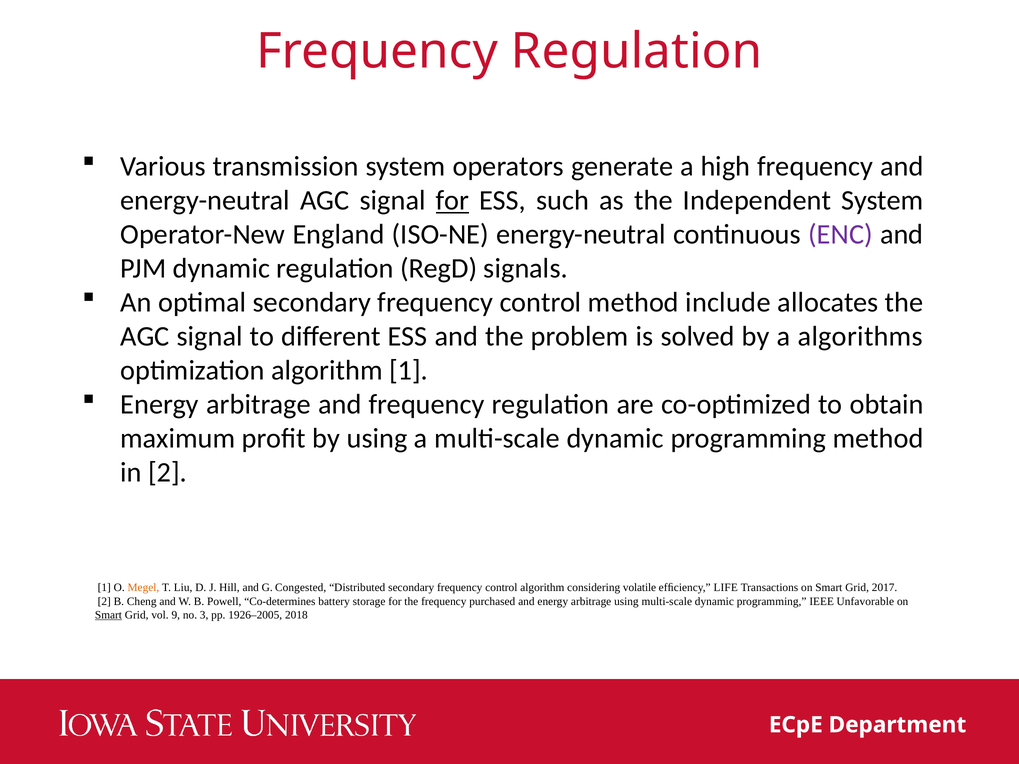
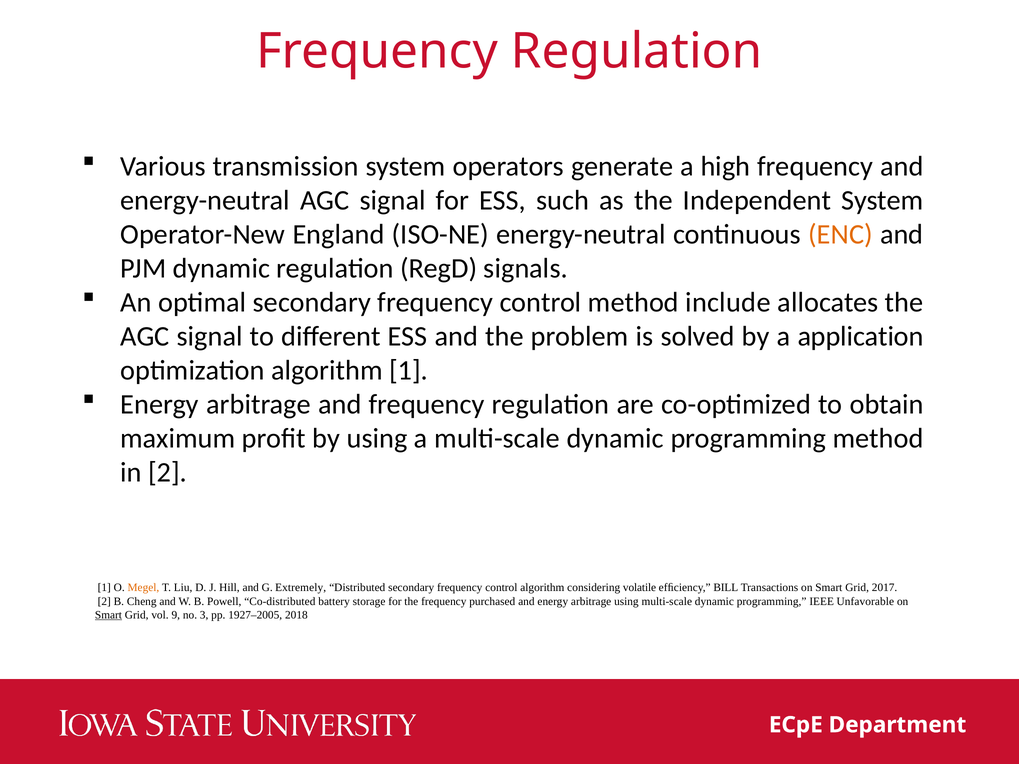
for at (453, 201) underline: present -> none
ENC colour: purple -> orange
algorithms: algorithms -> application
Congested: Congested -> Extremely
LIFE: LIFE -> BILL
Co-determines: Co-determines -> Co-distributed
1926–2005: 1926–2005 -> 1927–2005
